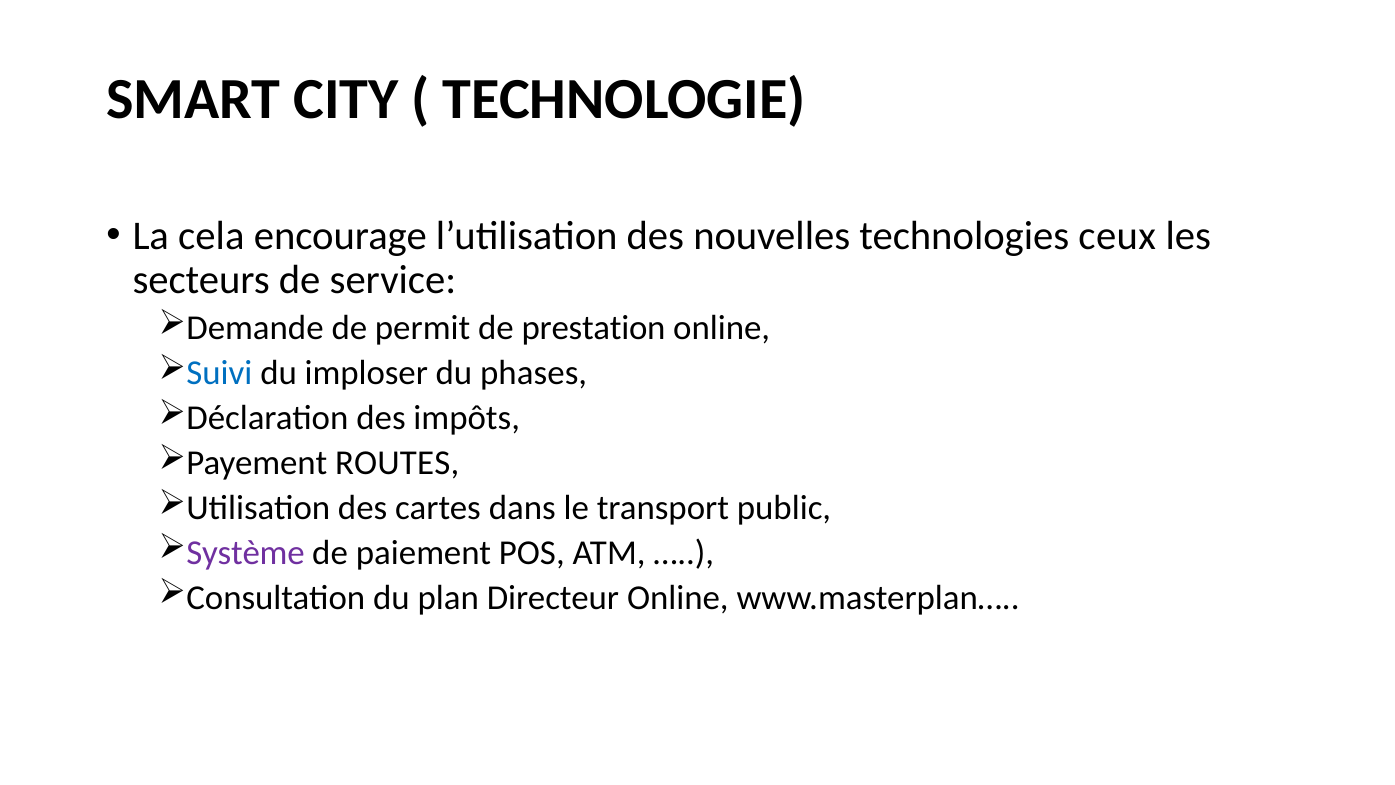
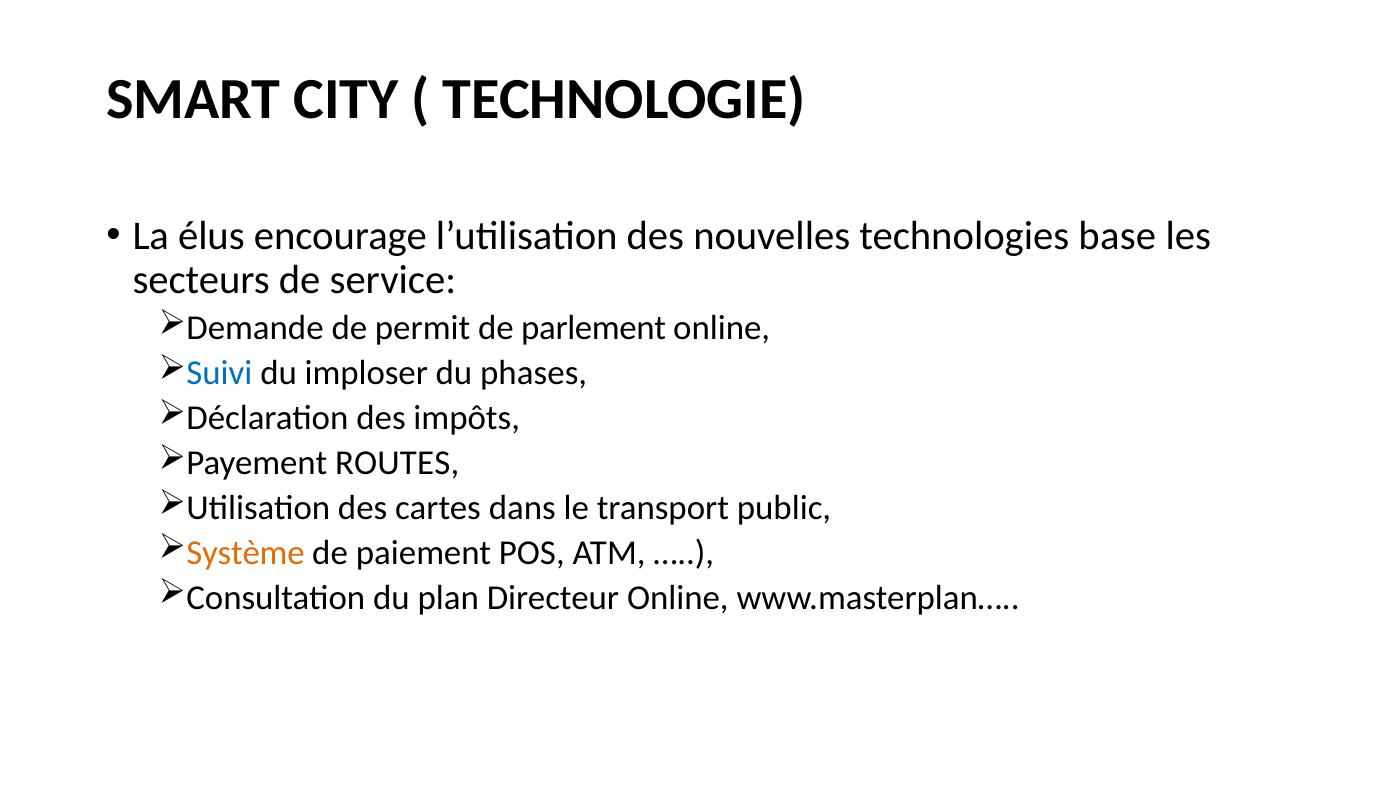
cela: cela -> élus
ceux: ceux -> base
prestation: prestation -> parlement
Système colour: purple -> orange
